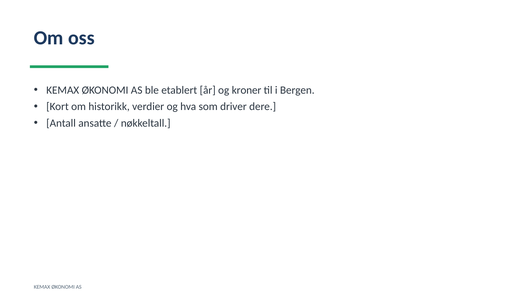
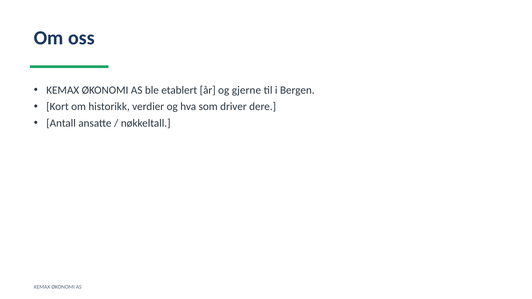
kroner: kroner -> gjerne
